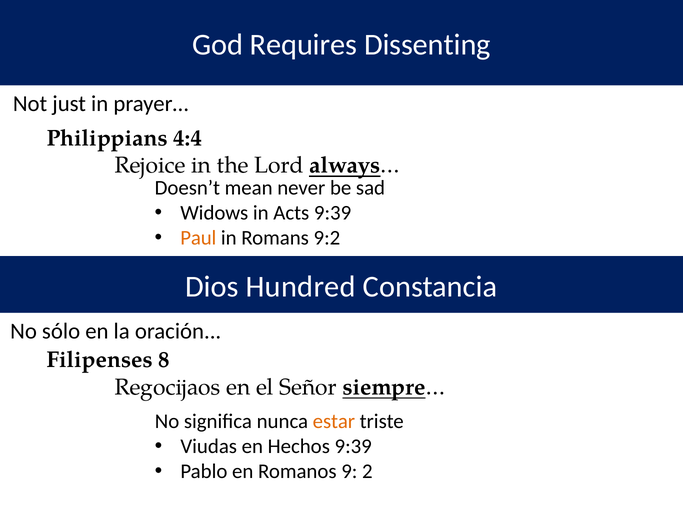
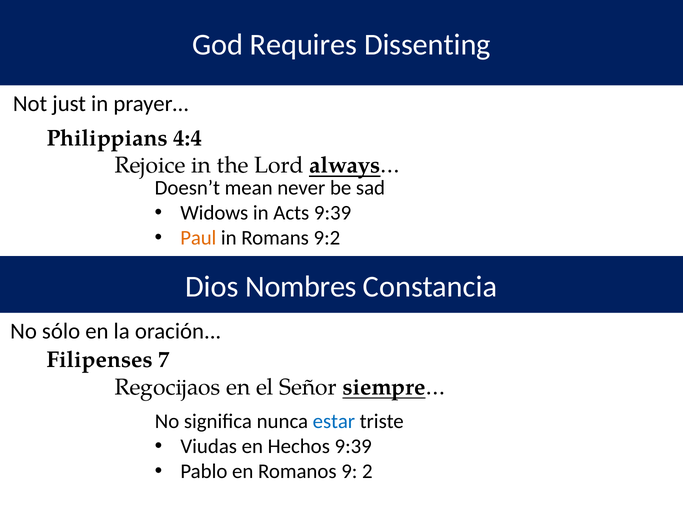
Hundred: Hundred -> Nombres
8: 8 -> 7
estar colour: orange -> blue
